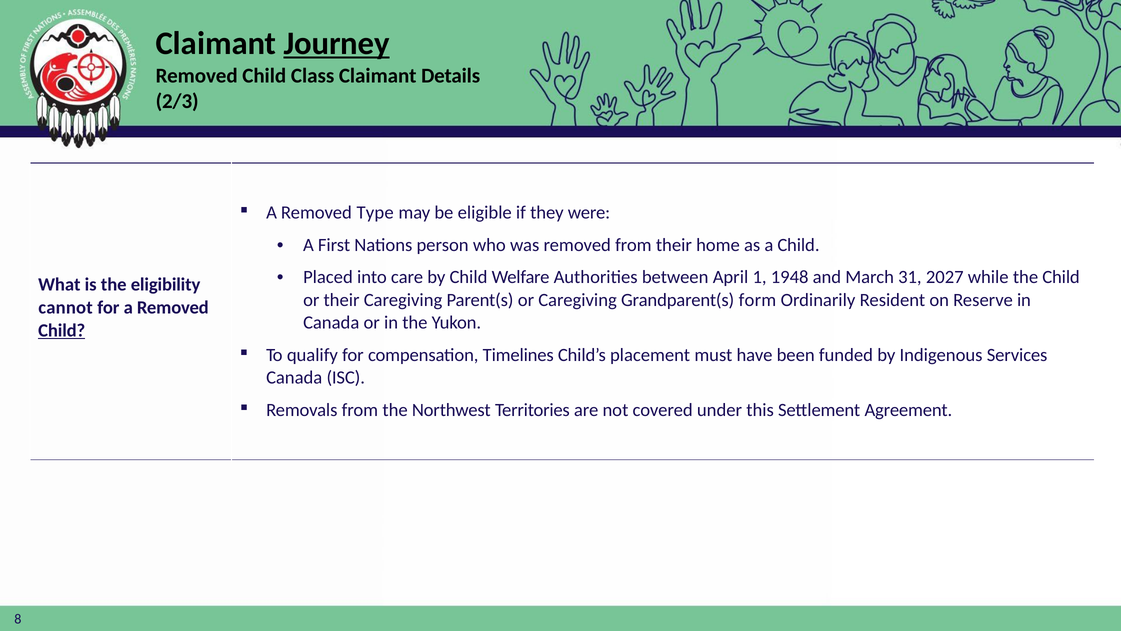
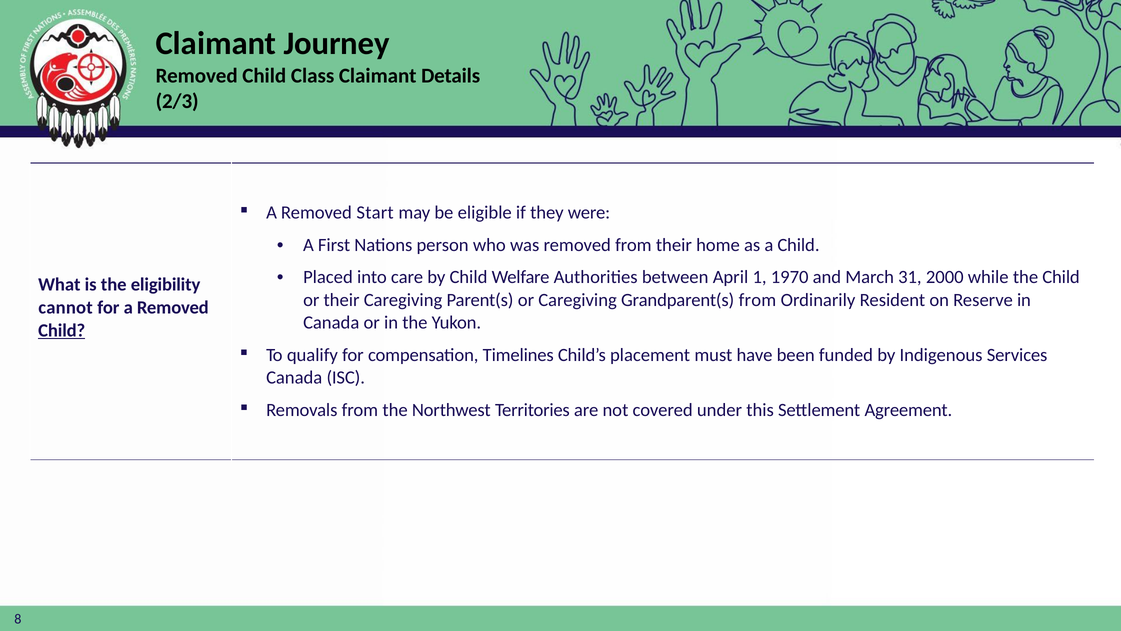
Journey underline: present -> none
Type: Type -> Start
1948: 1948 -> 1970
2027: 2027 -> 2000
Grandparent(s form: form -> from
